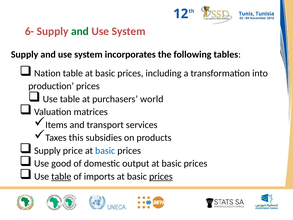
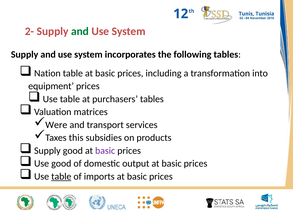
6-: 6- -> 2-
production: production -> equipment
purchasers world: world -> tables
Items: Items -> Were
Supply price: price -> good
basic at (105, 150) colour: blue -> purple
prices at (161, 176) underline: present -> none
